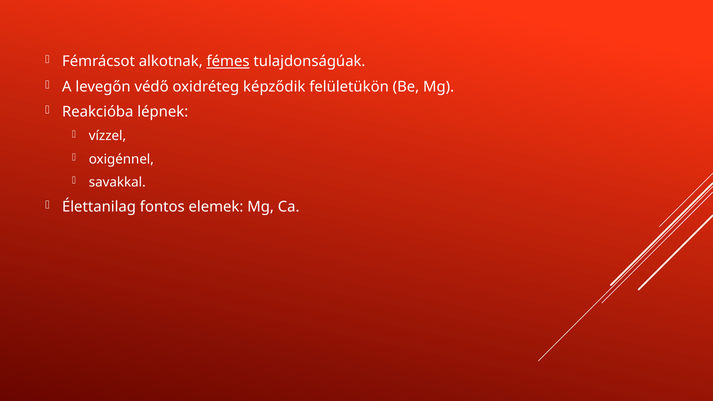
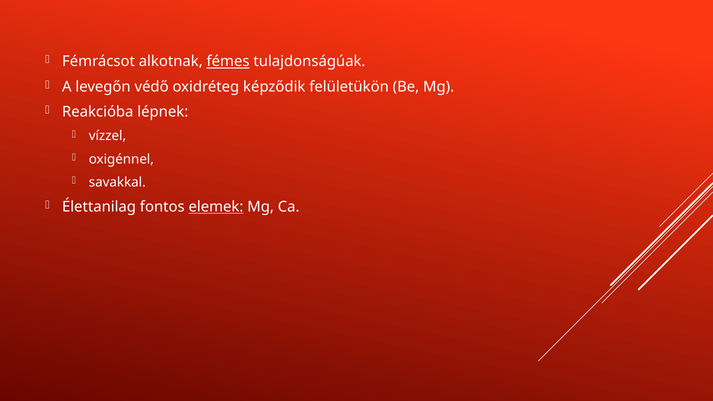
elemek underline: none -> present
